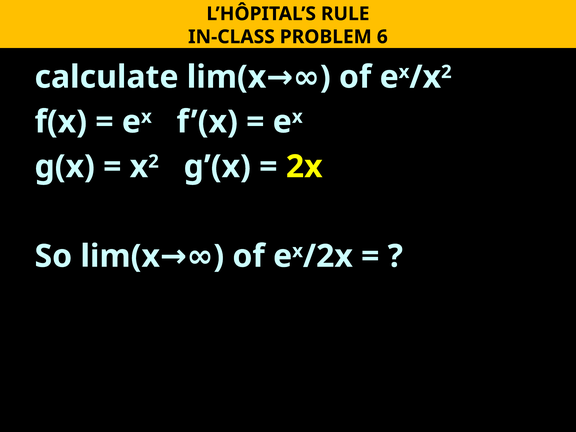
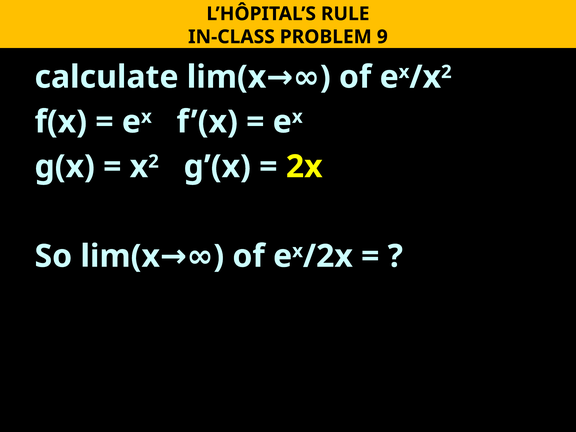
6: 6 -> 9
